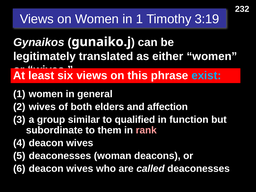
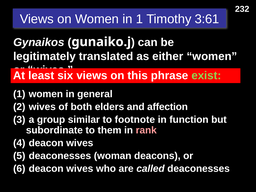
3:19: 3:19 -> 3:61
exist colour: light blue -> light green
qualified: qualified -> footnote
